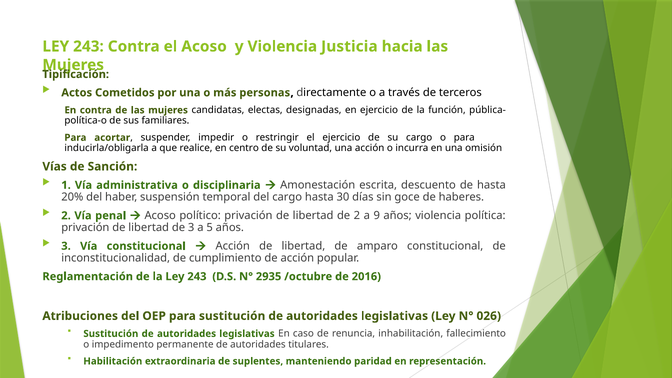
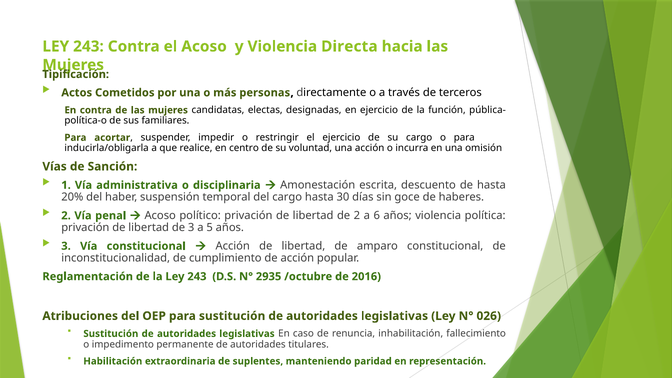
Justicia: Justicia -> Directa
9: 9 -> 6
